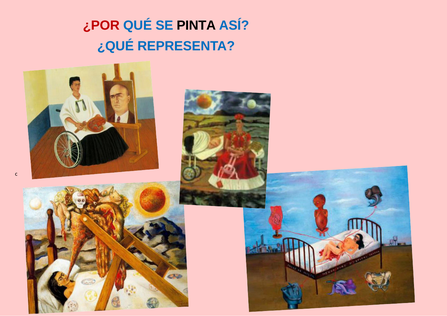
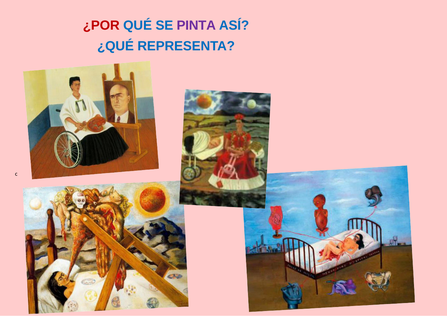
PINTA colour: black -> purple
